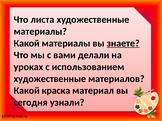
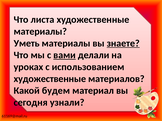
Какой at (27, 43): Какой -> Уметь
вами underline: none -> present
краска: краска -> будем
